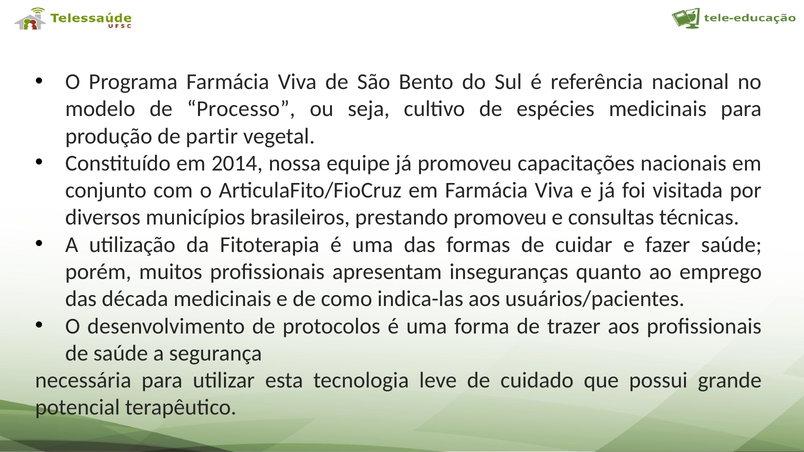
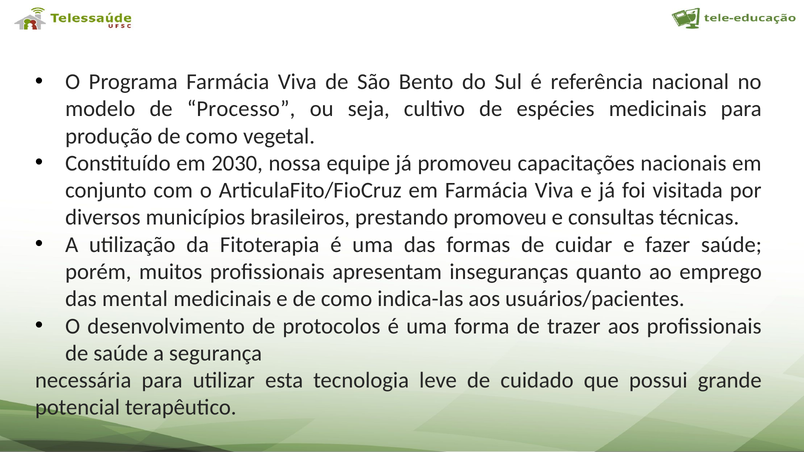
produção de partir: partir -> como
2014: 2014 -> 2030
década: década -> mental
